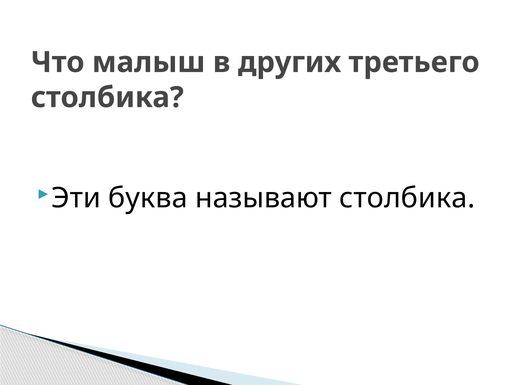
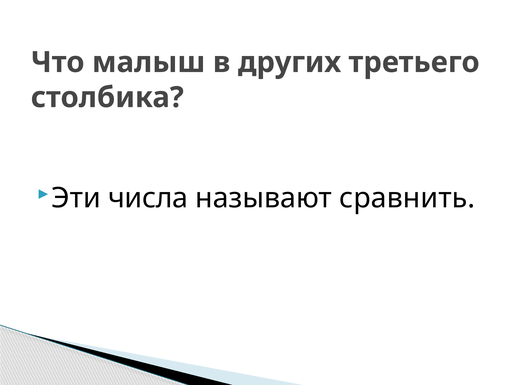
буква: буква -> числа
называют столбика: столбика -> сравнить
